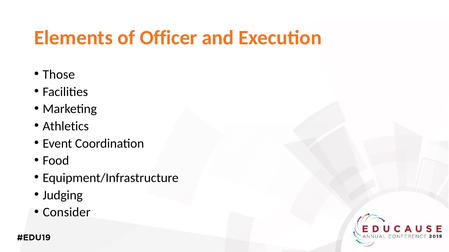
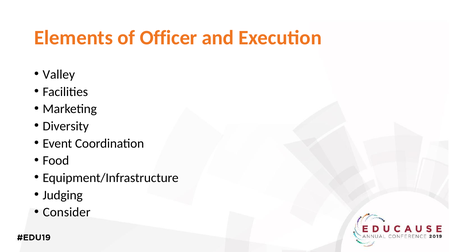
Those: Those -> Valley
Athletics: Athletics -> Diversity
